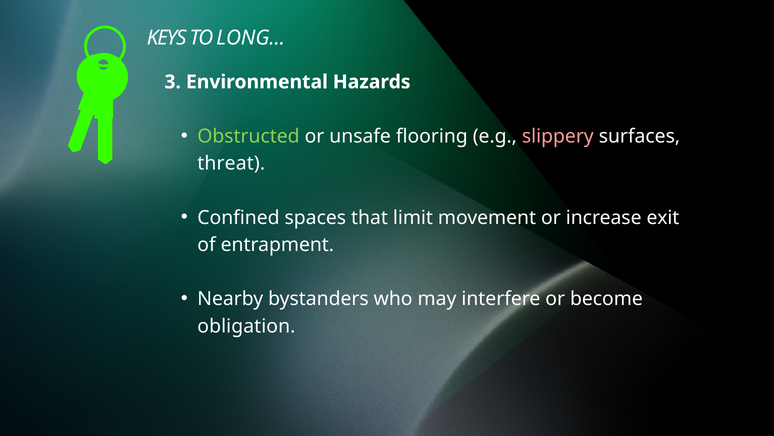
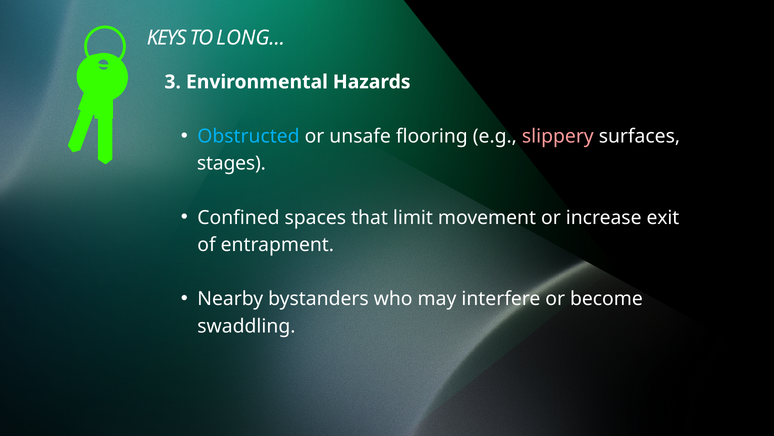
Obstructed colour: light green -> light blue
threat: threat -> stages
obligation: obligation -> swaddling
